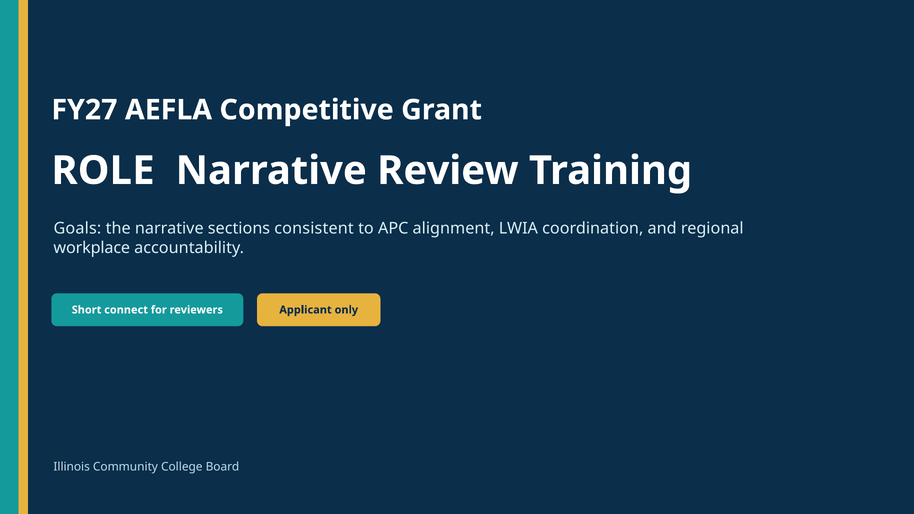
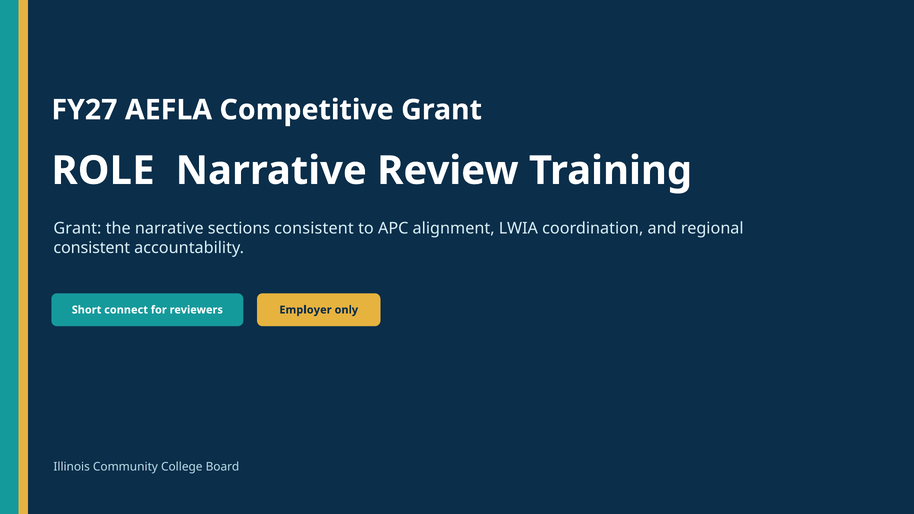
Goals at (77, 229): Goals -> Grant
workplace at (92, 248): workplace -> consistent
Applicant: Applicant -> Employer
